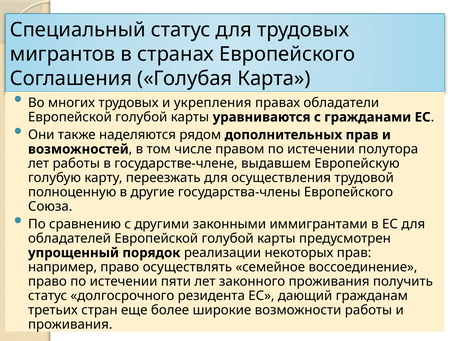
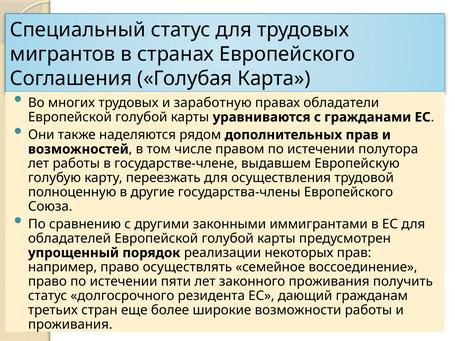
укрепления: укрепления -> заработную
